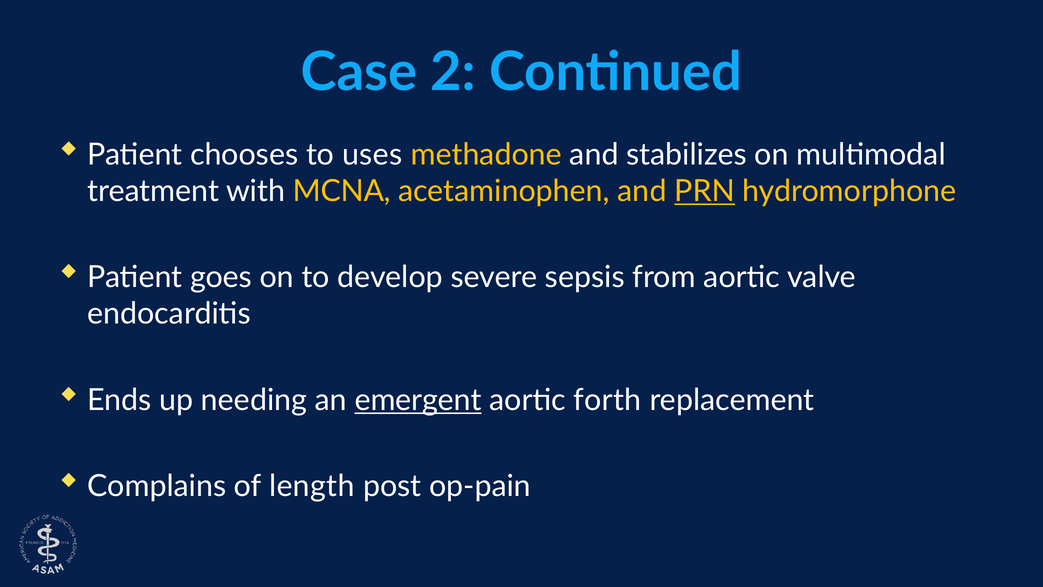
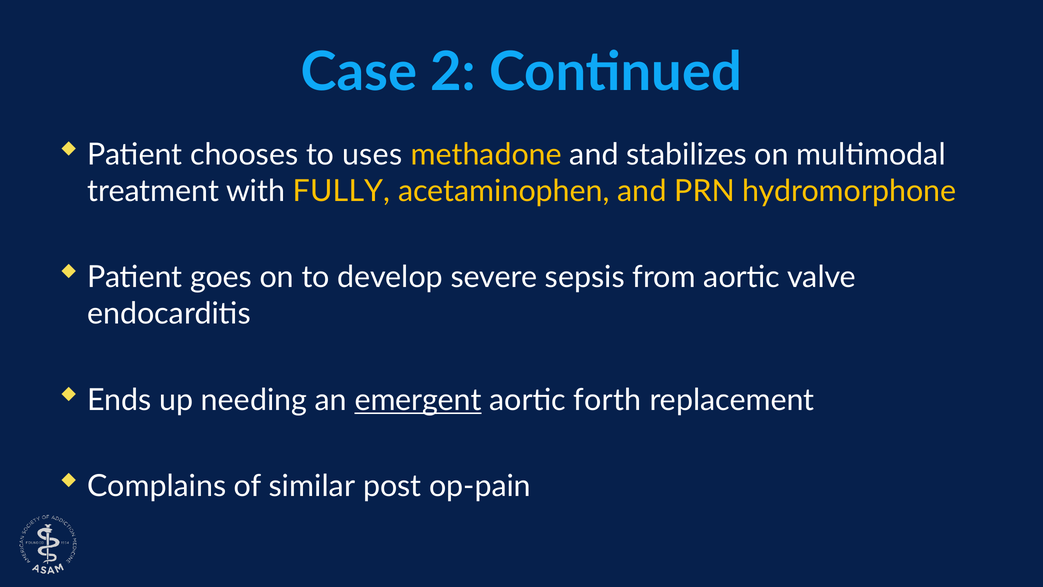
MCNA: MCNA -> FULLY
PRN underline: present -> none
length: length -> similar
